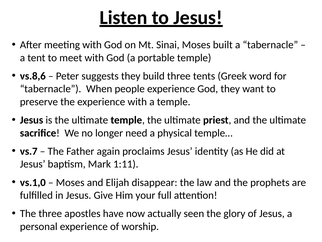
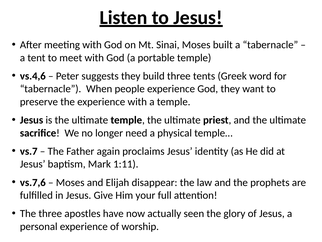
vs.8,6: vs.8,6 -> vs.4,6
vs.1,0: vs.1,0 -> vs.7,6
